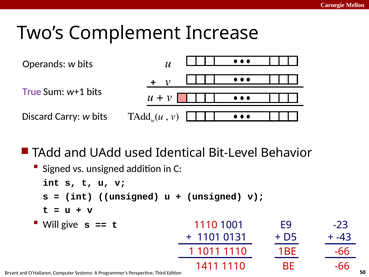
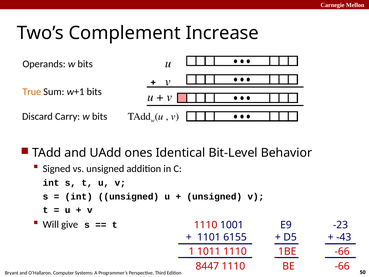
True colour: purple -> orange
used: used -> ones
0131: 0131 -> 6155
1411: 1411 -> 8447
